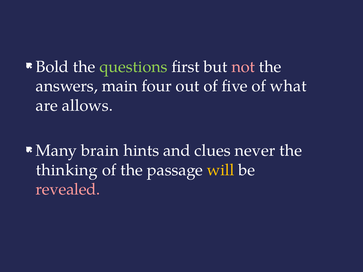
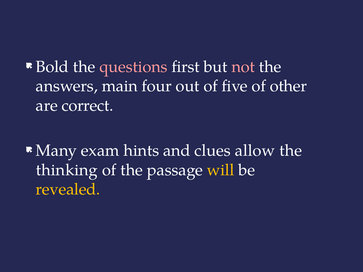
questions colour: light green -> pink
what: what -> other
allows: allows -> correct
brain: brain -> exam
never: never -> allow
revealed colour: pink -> yellow
